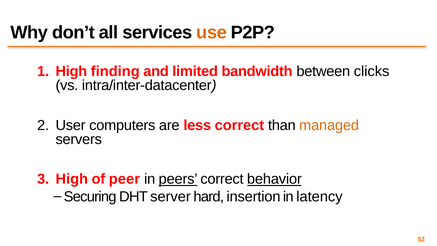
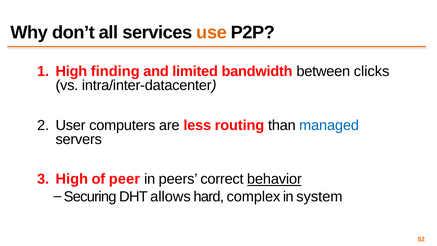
less correct: correct -> routing
managed colour: orange -> blue
peers underline: present -> none
server: server -> allows
insertion: insertion -> complex
latency: latency -> system
